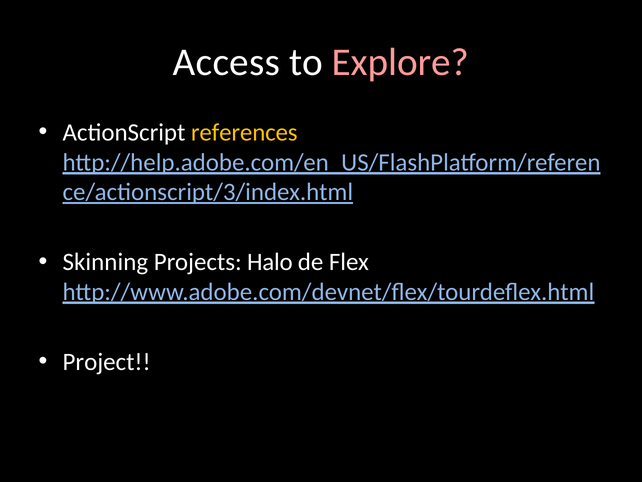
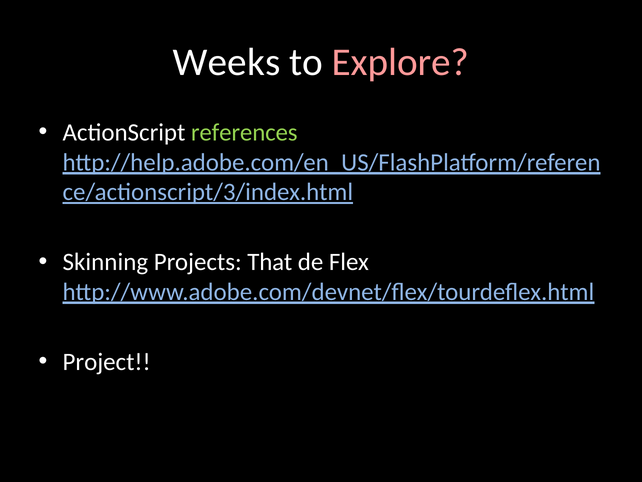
Access: Access -> Weeks
references colour: yellow -> light green
Halo: Halo -> That
